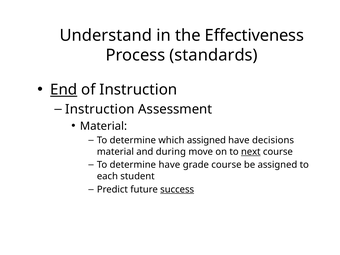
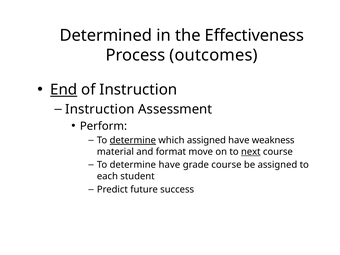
Understand: Understand -> Determined
standards: standards -> outcomes
Material at (103, 126): Material -> Perform
determine at (133, 140) underline: none -> present
decisions: decisions -> weakness
during: during -> format
success underline: present -> none
